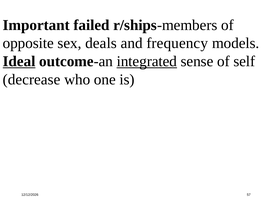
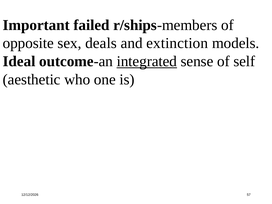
frequency: frequency -> extinction
Ideal underline: present -> none
decrease: decrease -> aesthetic
